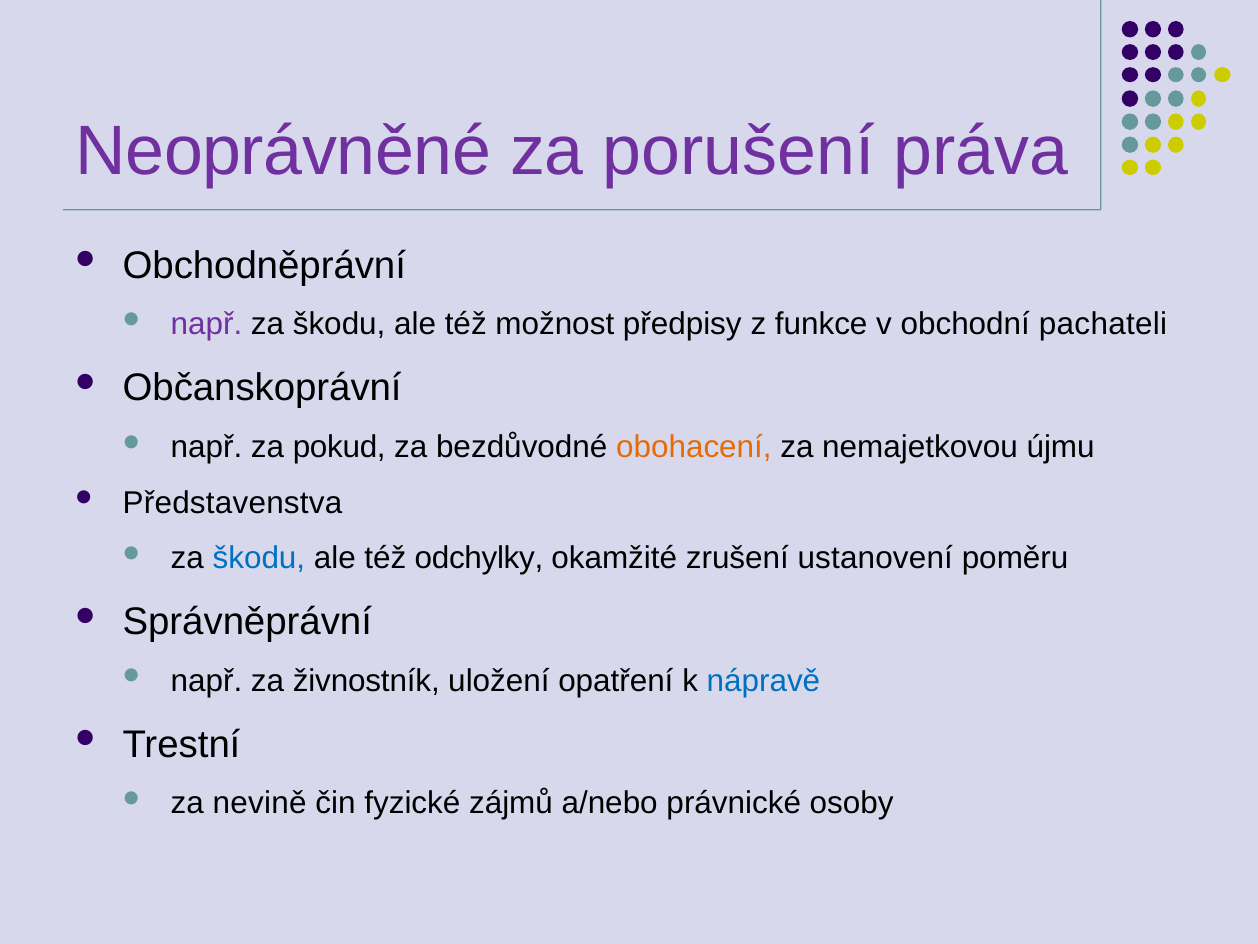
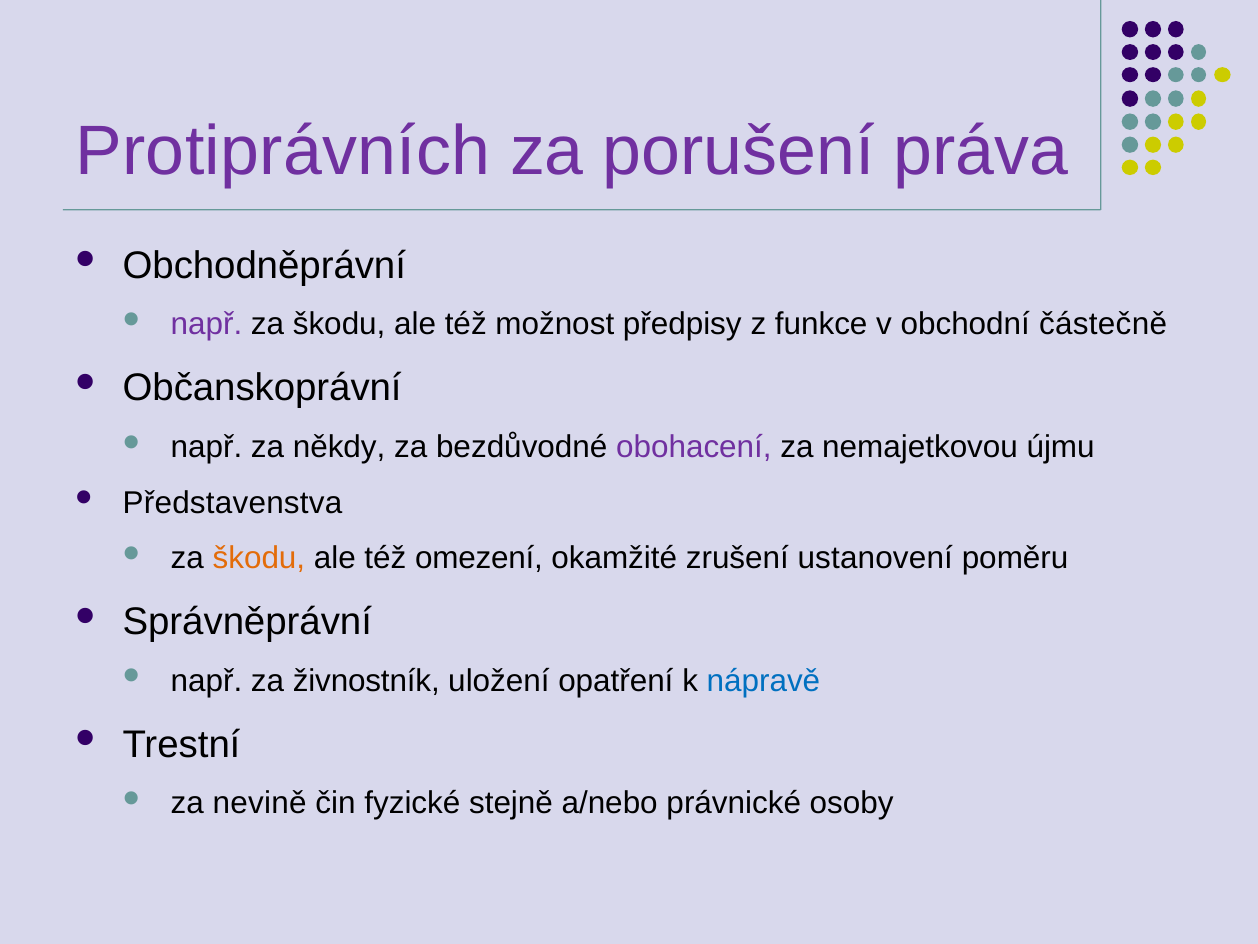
Neoprávněné: Neoprávněné -> Protiprávních
pachateli: pachateli -> částečně
pokud: pokud -> někdy
obohacení colour: orange -> purple
škodu at (259, 558) colour: blue -> orange
odchylky: odchylky -> omezení
zájmů: zájmů -> stejně
